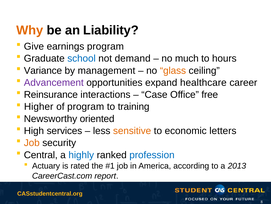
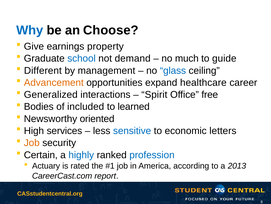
Why colour: orange -> blue
Liability: Liability -> Choose
earnings program: program -> property
hours: hours -> guide
Variance: Variance -> Different
glass colour: orange -> blue
Advancement colour: purple -> orange
Reinsurance: Reinsurance -> Generalized
Case: Case -> Spirit
Higher: Higher -> Bodies
of program: program -> included
training: training -> learned
sensitive colour: orange -> blue
Central: Central -> Certain
